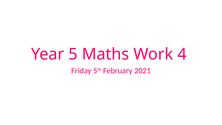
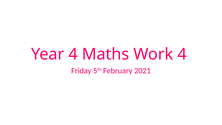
Year 5: 5 -> 4
